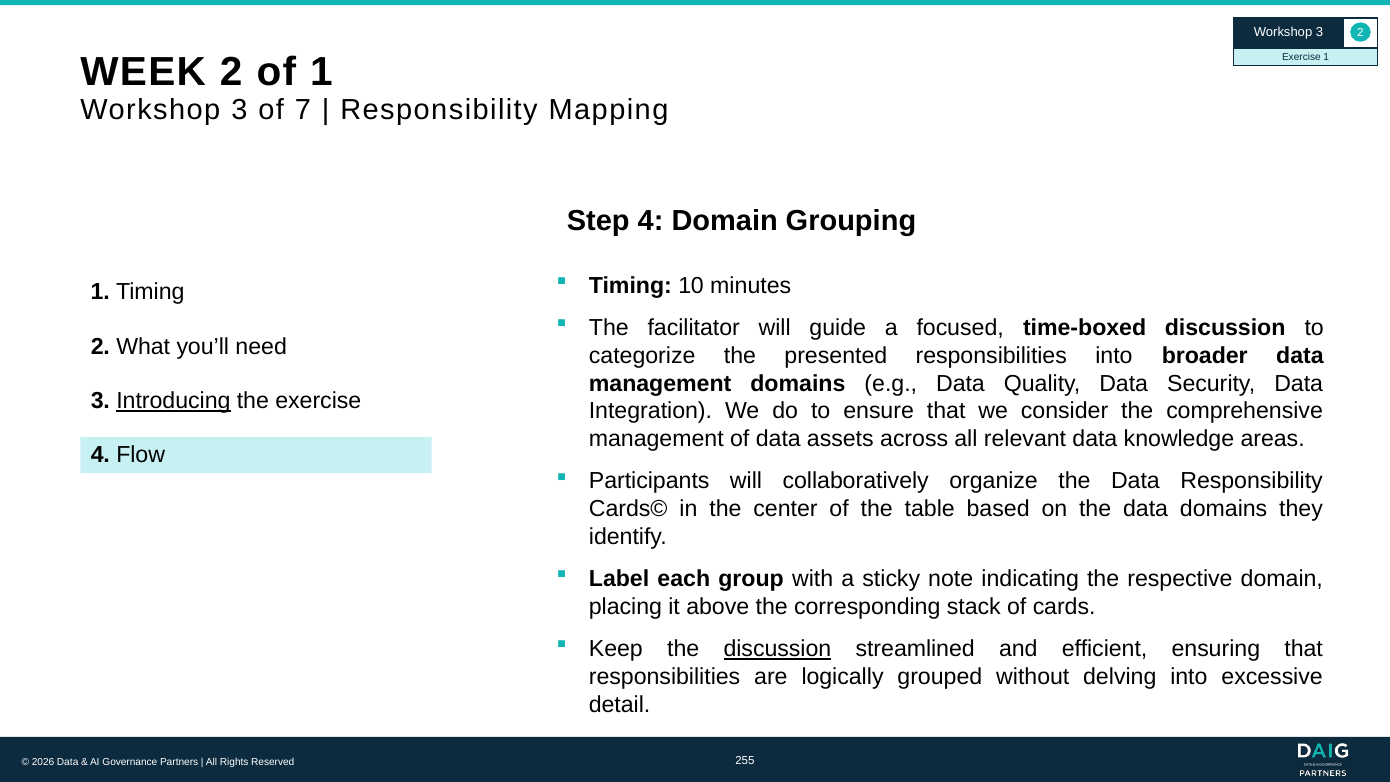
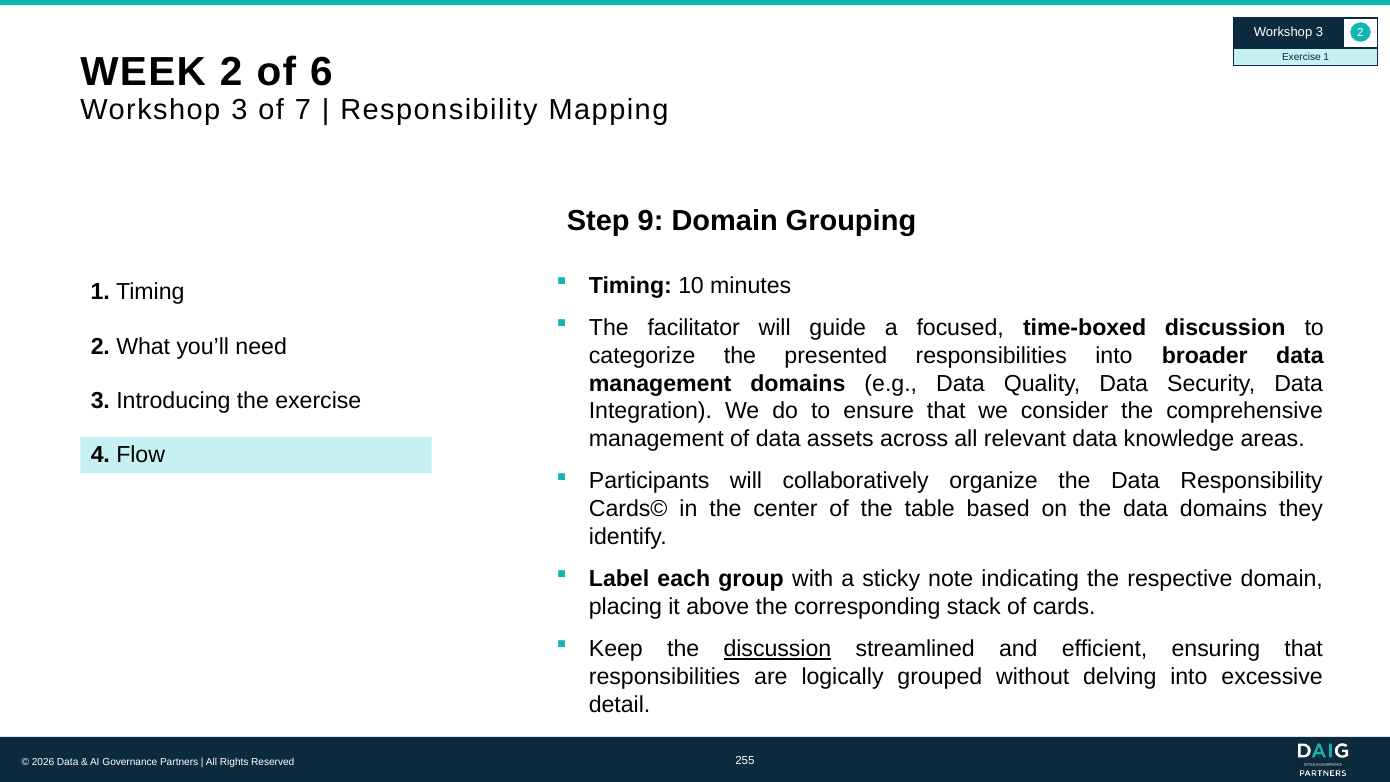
of 1: 1 -> 6
Step 4: 4 -> 9
Introducing underline: present -> none
